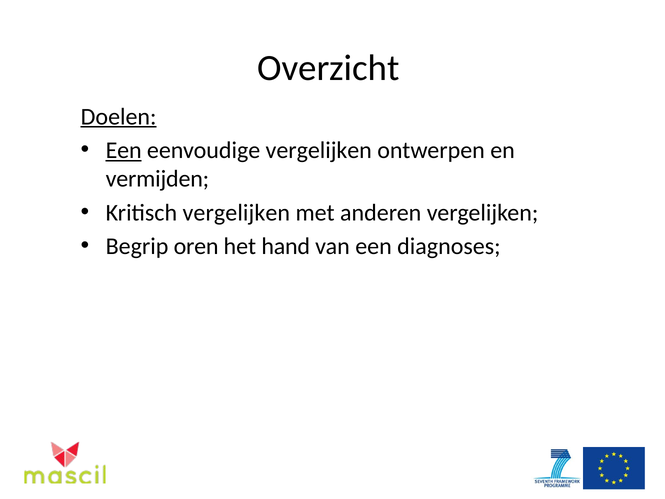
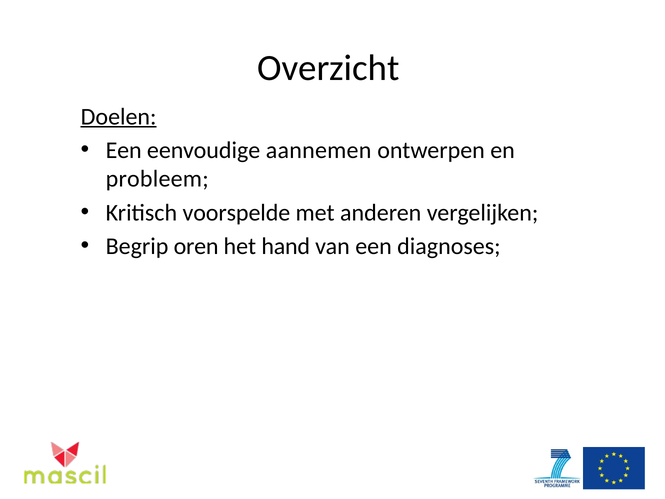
Een at (124, 150) underline: present -> none
eenvoudige vergelijken: vergelijken -> aannemen
vermijden: vermijden -> probleem
Kritisch vergelijken: vergelijken -> voorspelde
